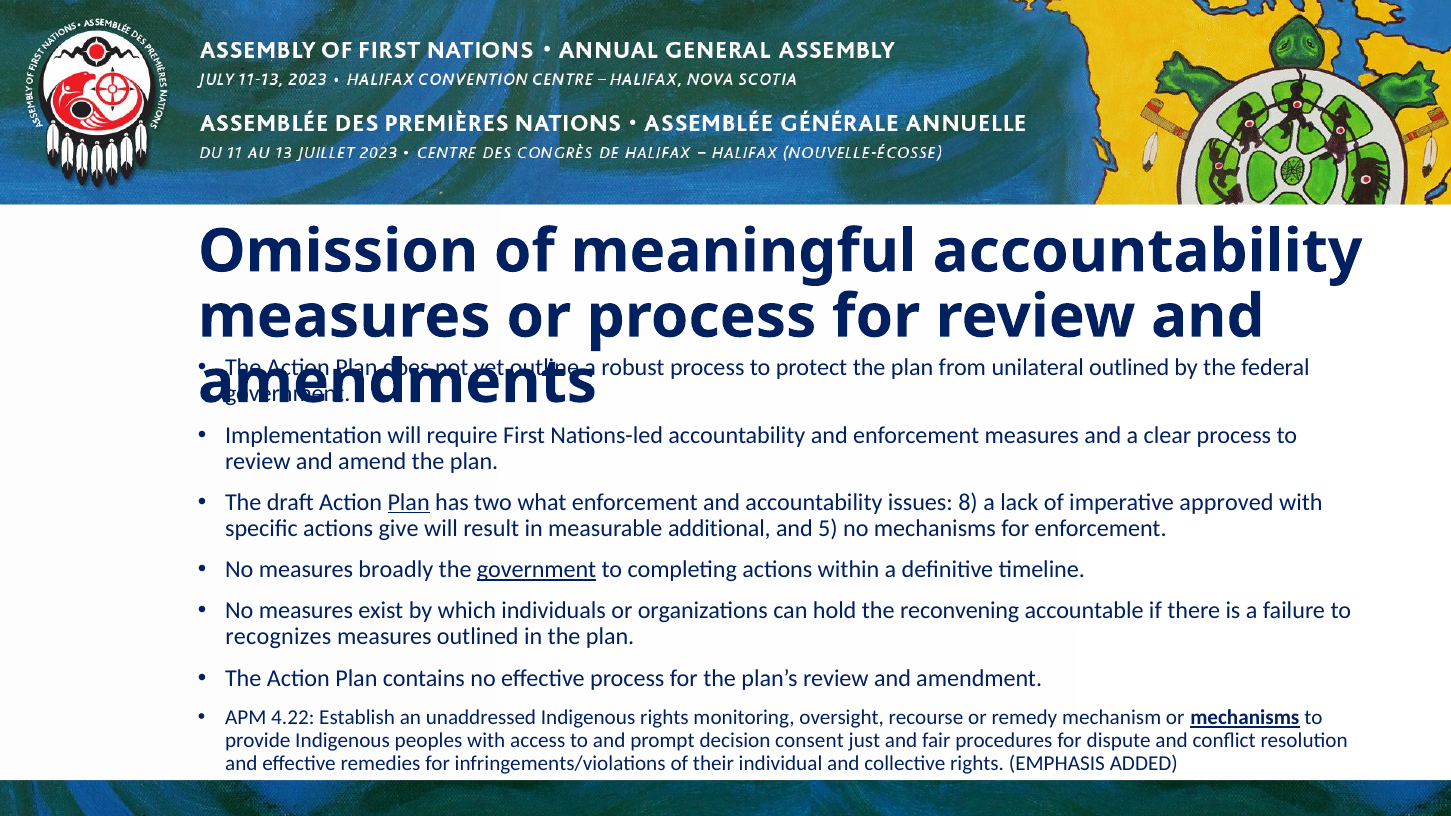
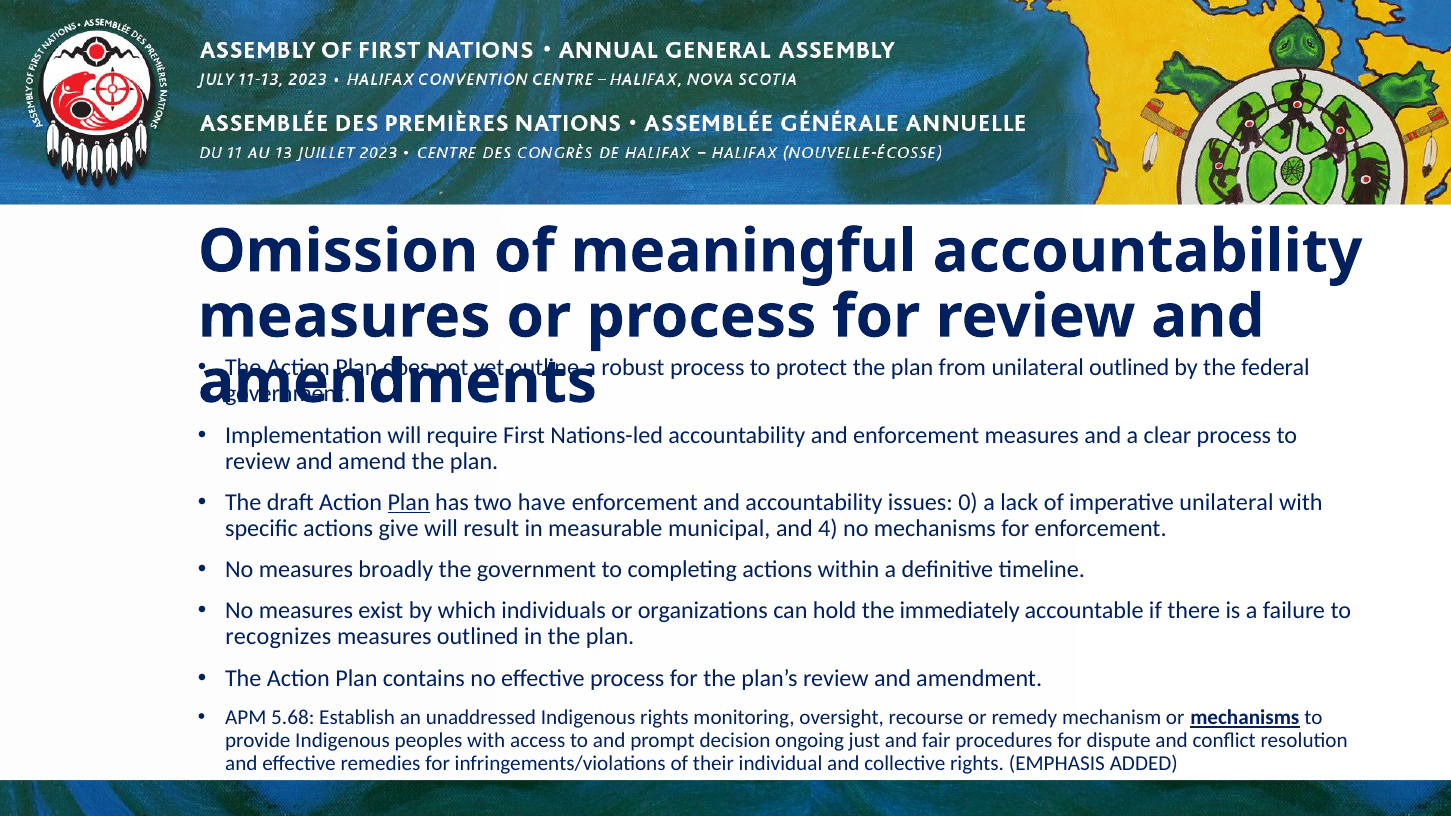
what: what -> have
8: 8 -> 0
imperative approved: approved -> unilateral
additional: additional -> municipal
5: 5 -> 4
government at (537, 570) underline: present -> none
reconvening: reconvening -> immediately
4.22: 4.22 -> 5.68
consent: consent -> ongoing
